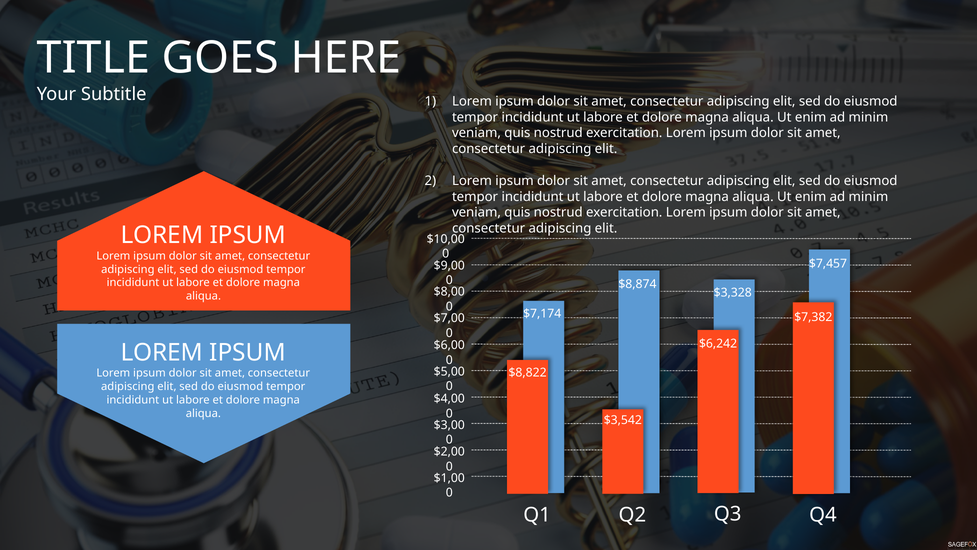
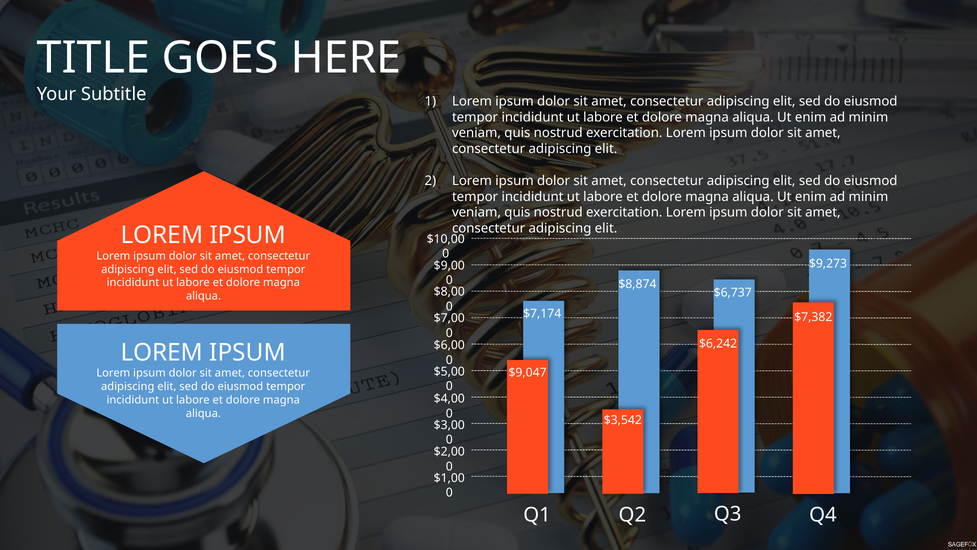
$7,457: $7,457 -> $9,273
$3,328: $3,328 -> $6,737
$8,822: $8,822 -> $9,047
